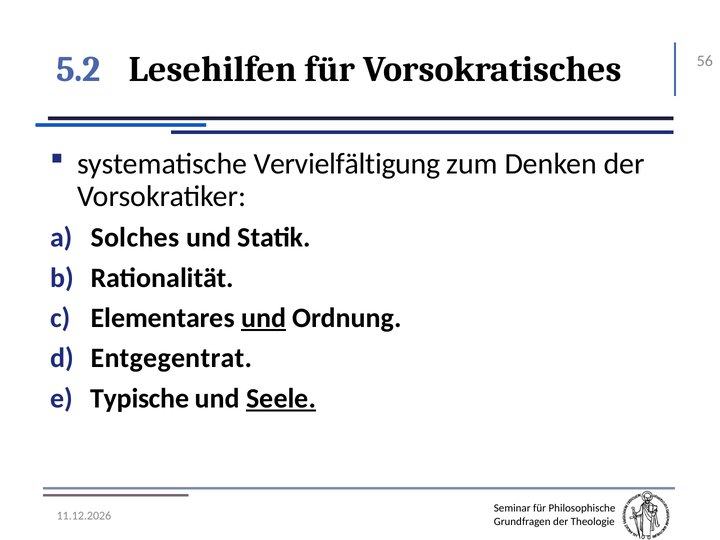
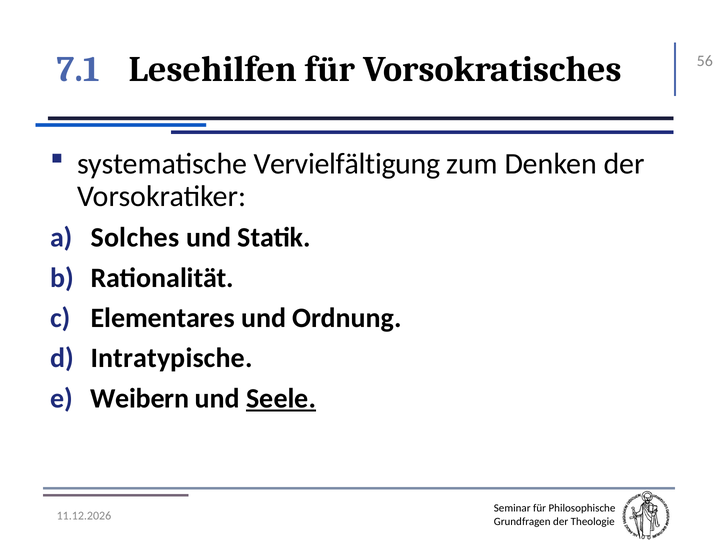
5.2: 5.2 -> 7.1
und at (264, 318) underline: present -> none
Entgegentrat: Entgegentrat -> Intratypische
Typische: Typische -> Weibern
